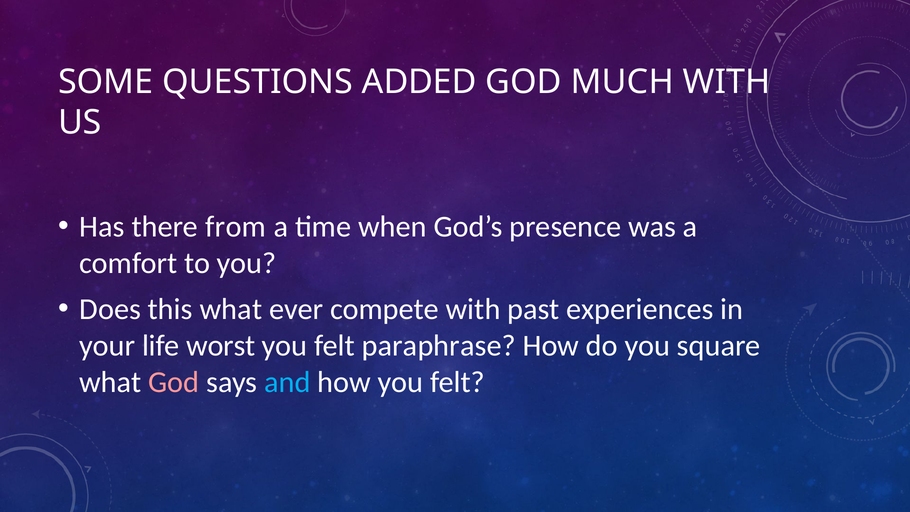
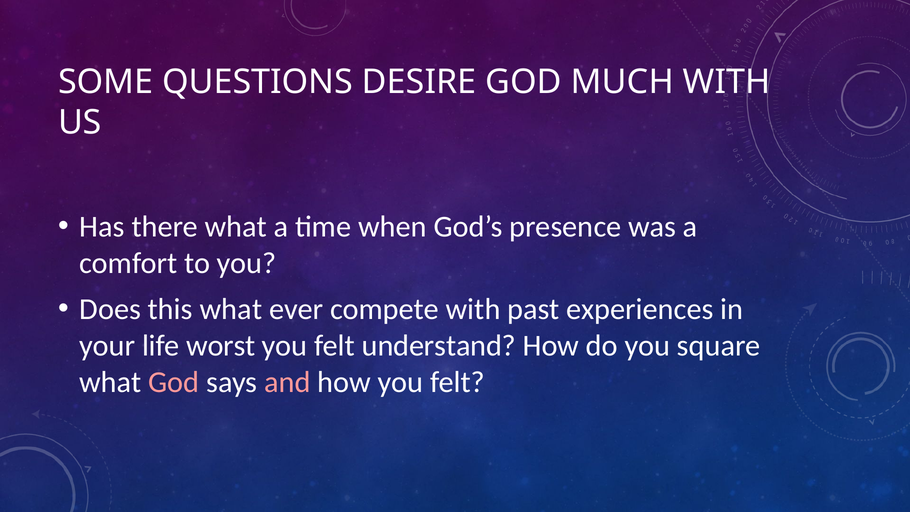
ADDED: ADDED -> DESIRE
there from: from -> what
paraphrase: paraphrase -> understand
and colour: light blue -> pink
